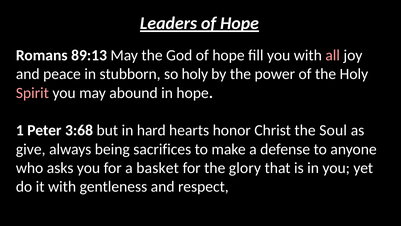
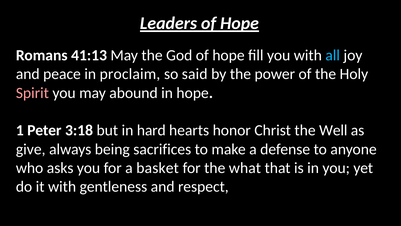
89:13: 89:13 -> 41:13
all colour: pink -> light blue
stubborn: stubborn -> proclaim
so holy: holy -> said
3:68: 3:68 -> 3:18
Soul: Soul -> Well
glory: glory -> what
